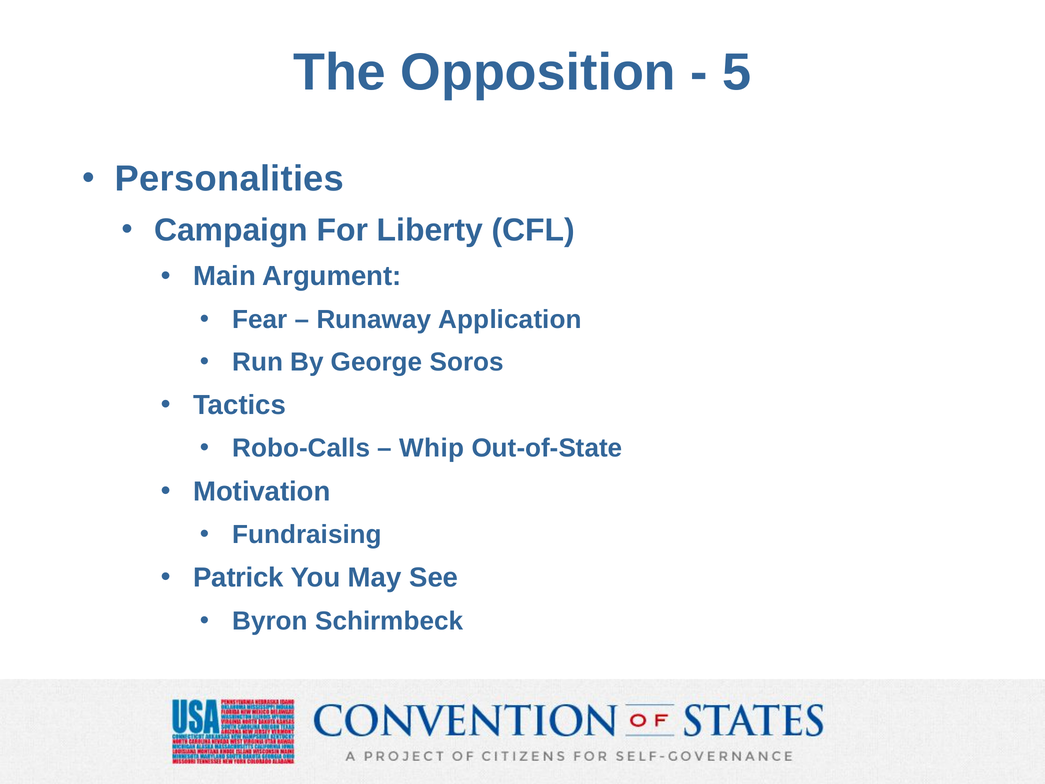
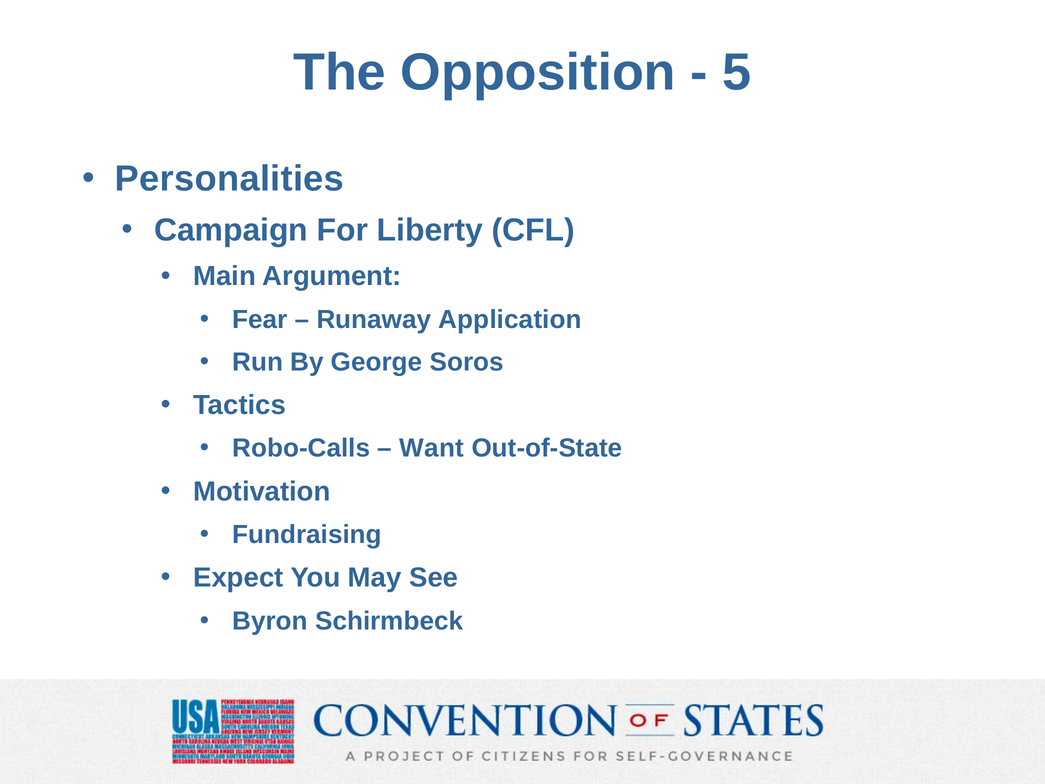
Whip: Whip -> Want
Patrick: Patrick -> Expect
